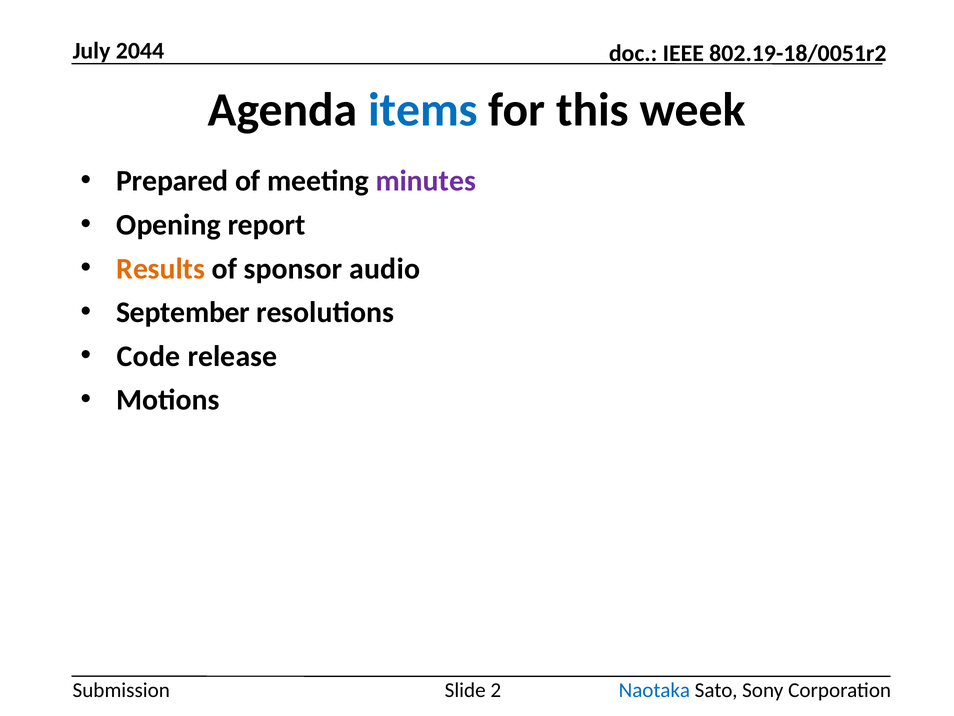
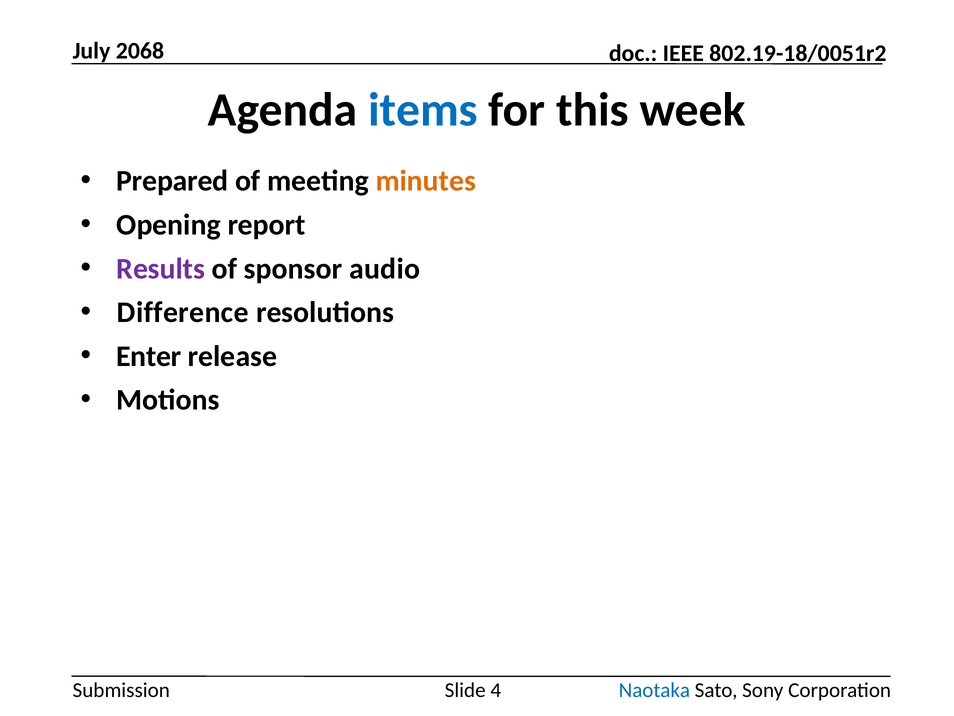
2044: 2044 -> 2068
minutes colour: purple -> orange
Results colour: orange -> purple
September: September -> Difference
Code: Code -> Enter
2: 2 -> 4
